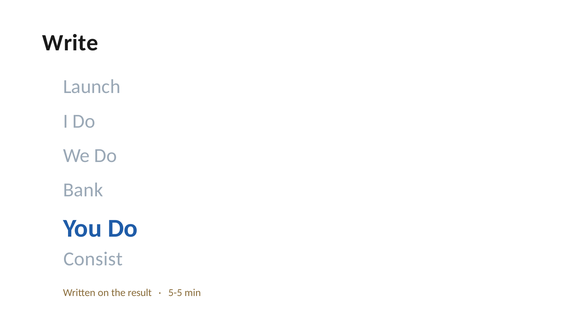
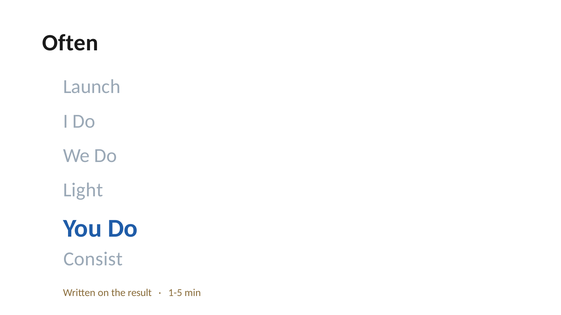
Write: Write -> Often
Bank: Bank -> Light
5-5: 5-5 -> 1-5
